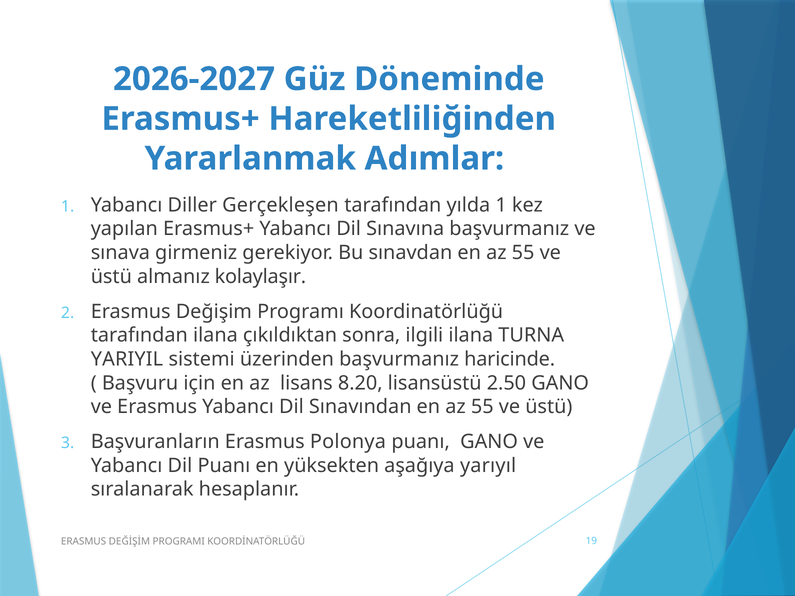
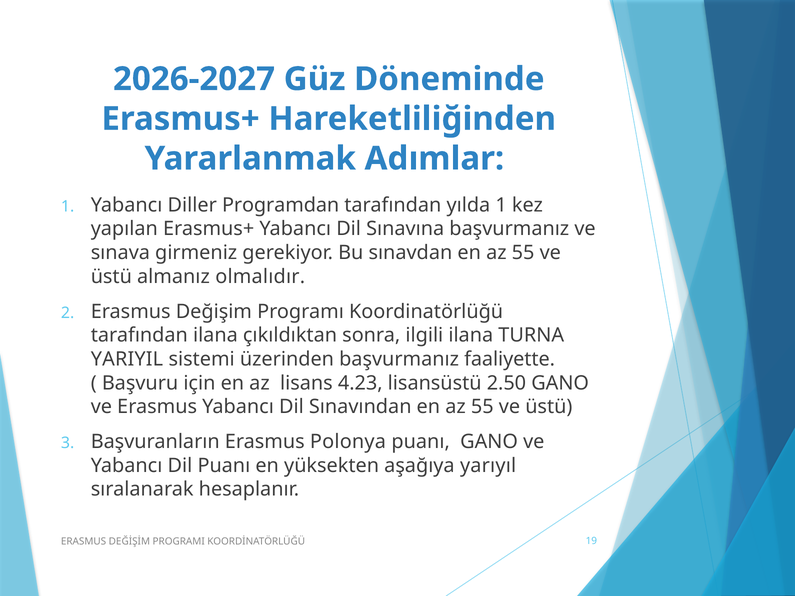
Gerçekleşen: Gerçekleşen -> Programdan
kolaylaşır: kolaylaşır -> olmalıdır
haricinde: haricinde -> faaliyette
8.20: 8.20 -> 4.23
